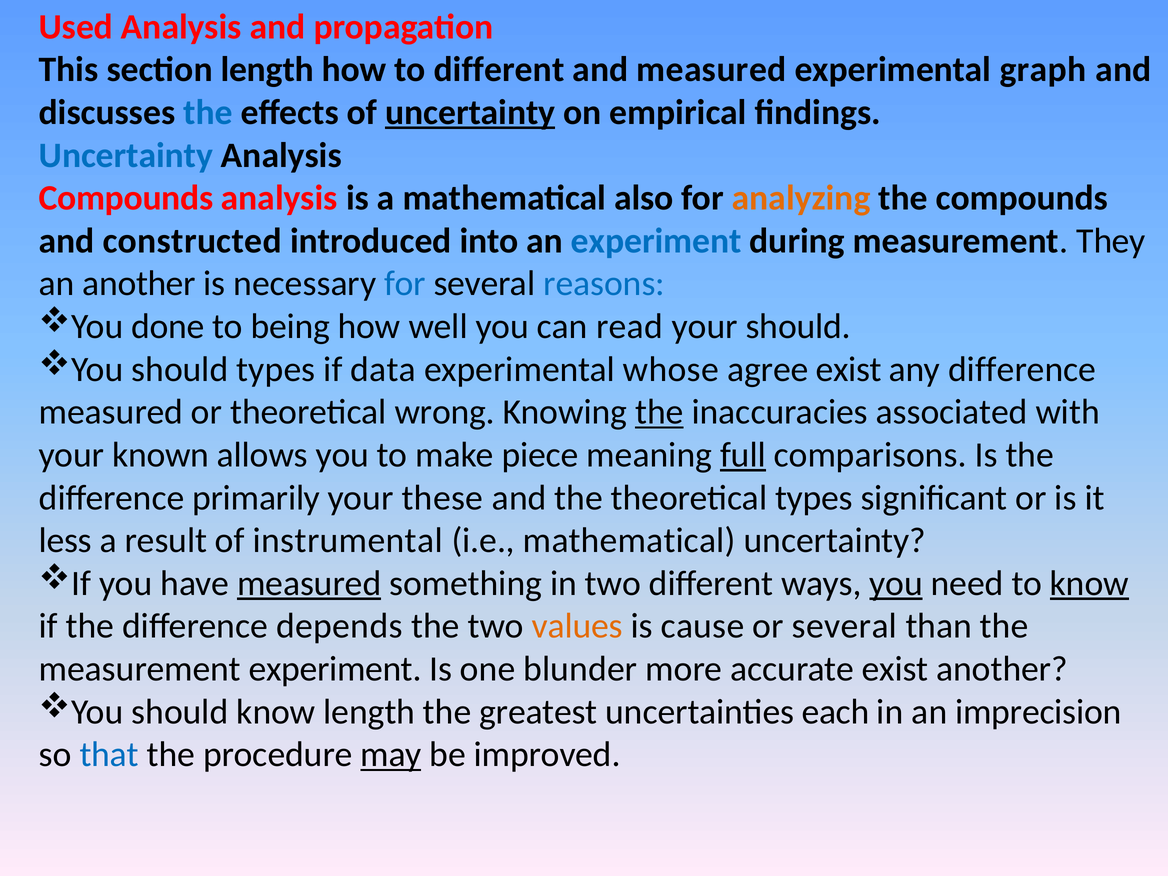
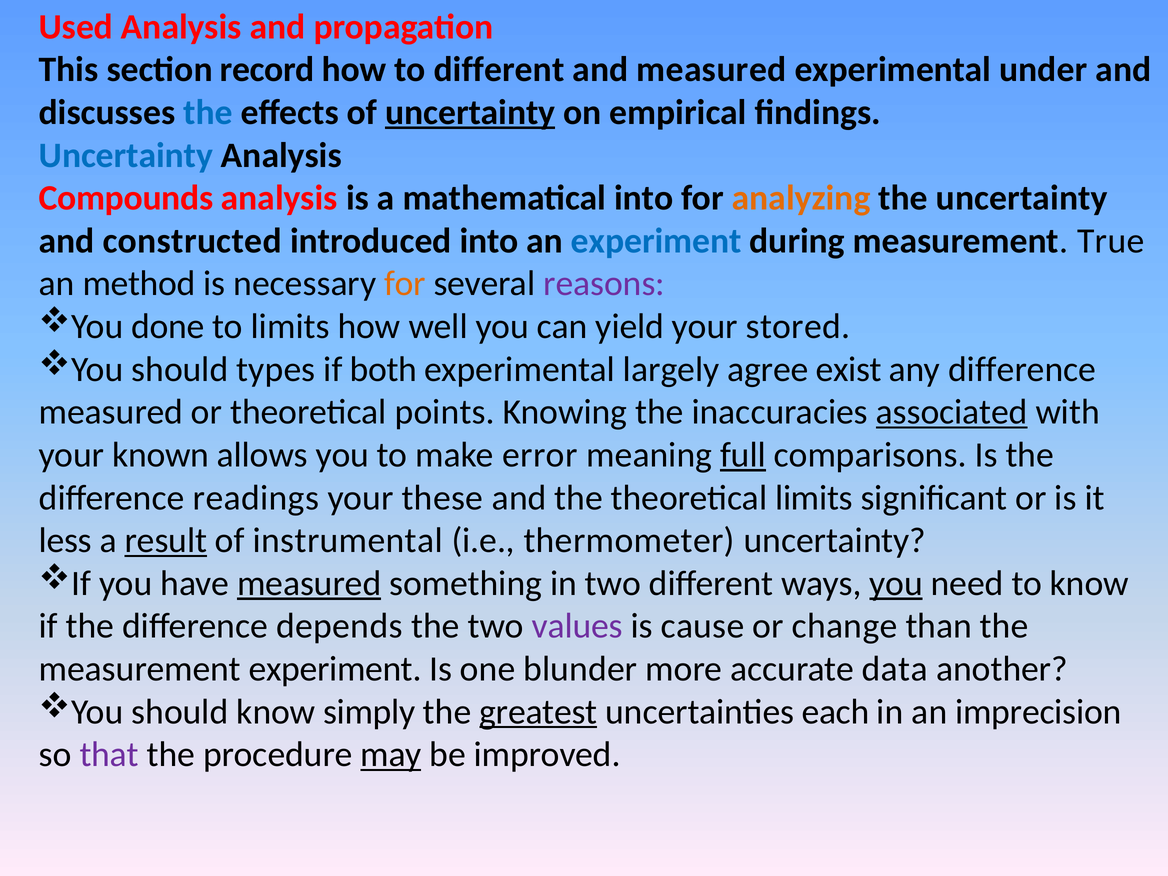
section length: length -> record
graph: graph -> under
mathematical also: also -> into
the compounds: compounds -> uncertainty
They: They -> True
an another: another -> method
for at (405, 284) colour: blue -> orange
reasons colour: blue -> purple
to being: being -> limits
read: read -> yield
your should: should -> stored
data: data -> both
whose: whose -> largely
wrong: wrong -> points
the at (659, 412) underline: present -> none
associated underline: none -> present
piece: piece -> error
primarily: primarily -> readings
theoretical types: types -> limits
result underline: none -> present
i.e mathematical: mathematical -> thermometer
know at (1089, 583) underline: present -> none
values colour: orange -> purple
or several: several -> change
accurate exist: exist -> data
know length: length -> simply
greatest underline: none -> present
that colour: blue -> purple
